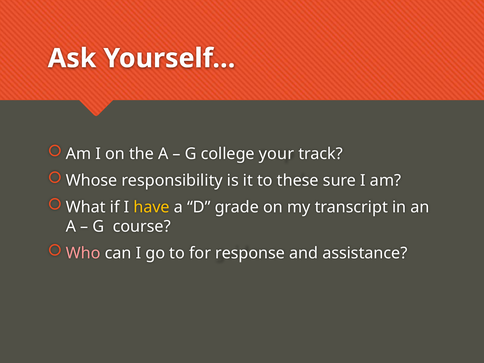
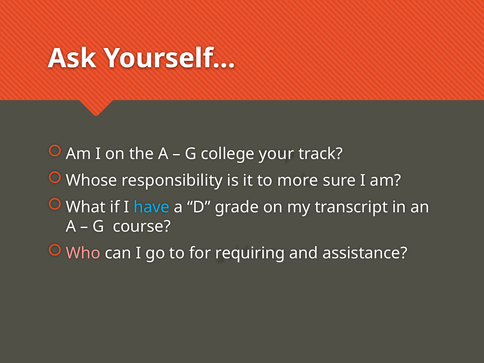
these: these -> more
have colour: yellow -> light blue
response: response -> requiring
